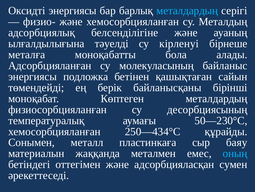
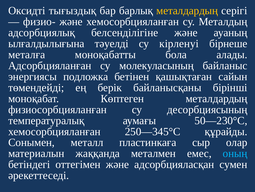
Оксидті энергиясы: энергиясы -> тығыздық
металдардың at (187, 11) colour: light blue -> yellow
250—434°С: 250—434°С -> 250—345°С
баяу: баяу -> олар
